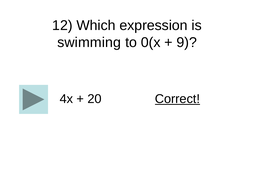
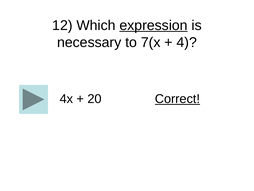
expression underline: none -> present
swimming: swimming -> necessary
0(x: 0(x -> 7(x
9: 9 -> 4
